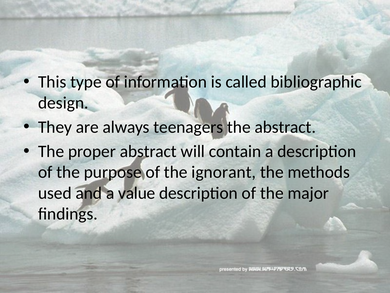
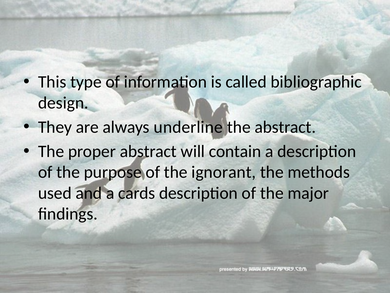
teenagers: teenagers -> underline
value: value -> cards
